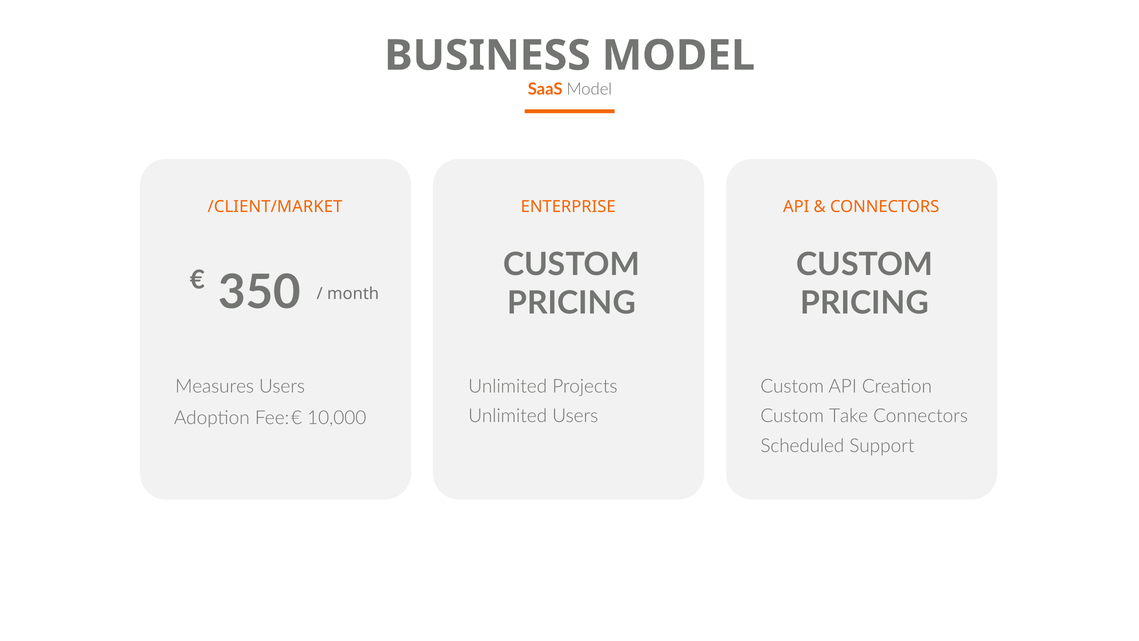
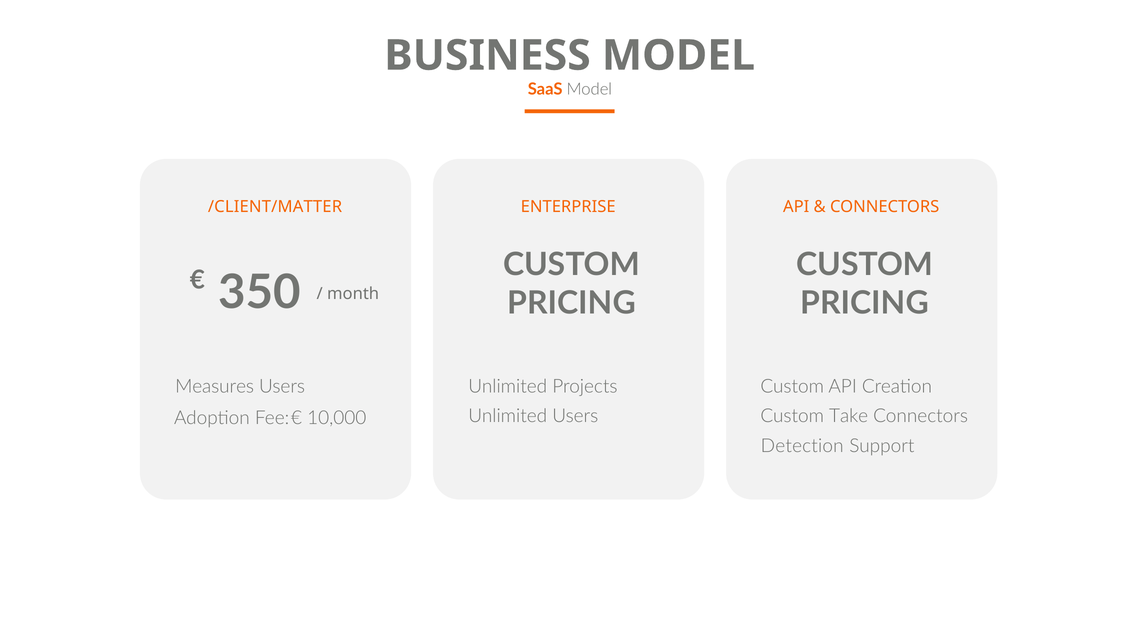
/CLIENT/MARKET: /CLIENT/MARKET -> /CLIENT/MATTER
Scheduled: Scheduled -> Detection
